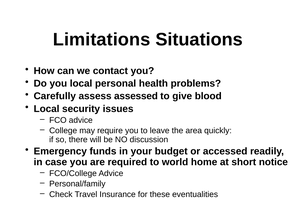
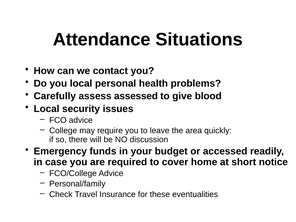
Limitations: Limitations -> Attendance
world: world -> cover
